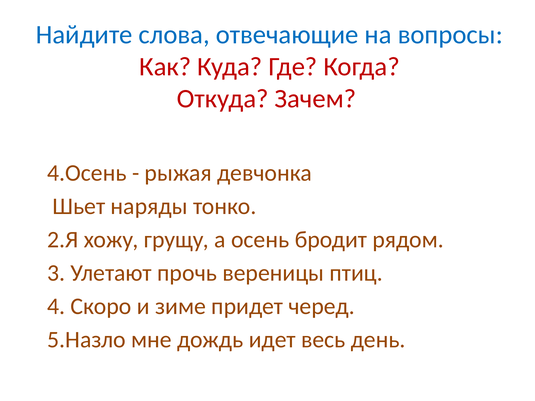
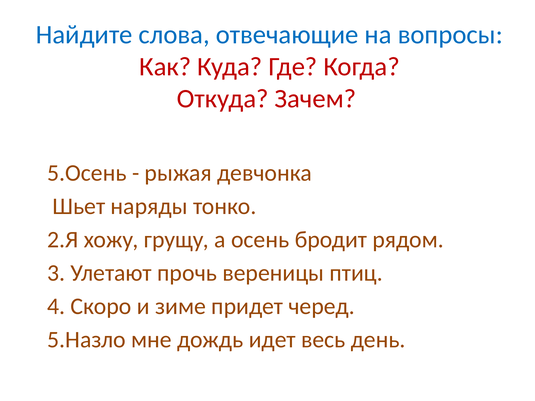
4.Осень: 4.Осень -> 5.Осень
